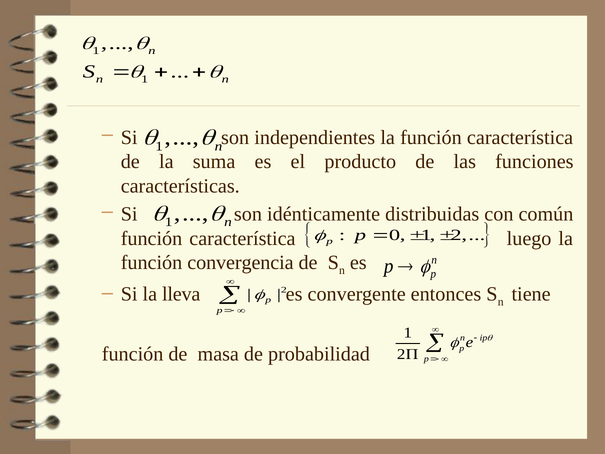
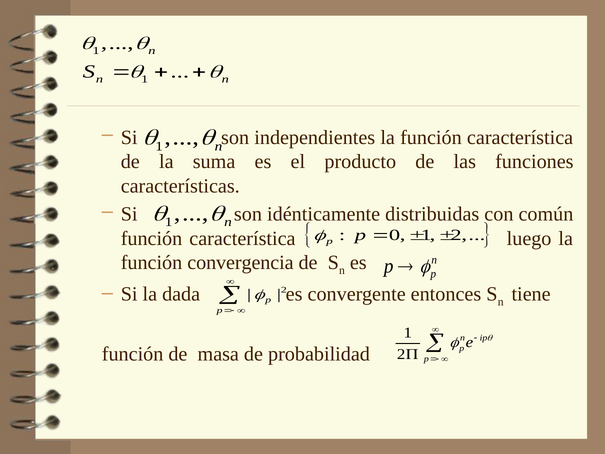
lleva: lleva -> dada
